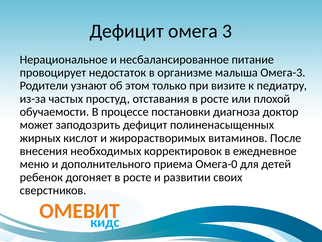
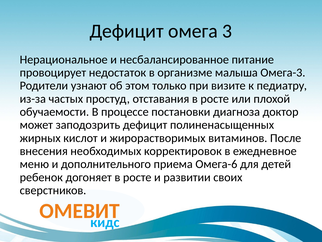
Омега-0: Омега-0 -> Омега-6
